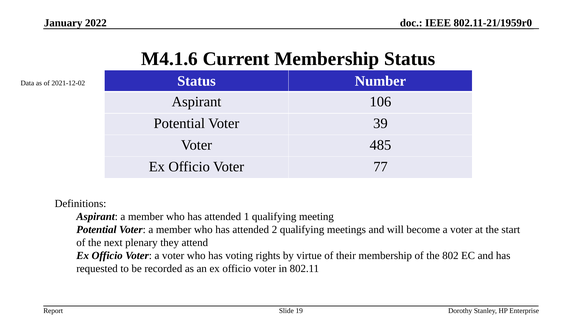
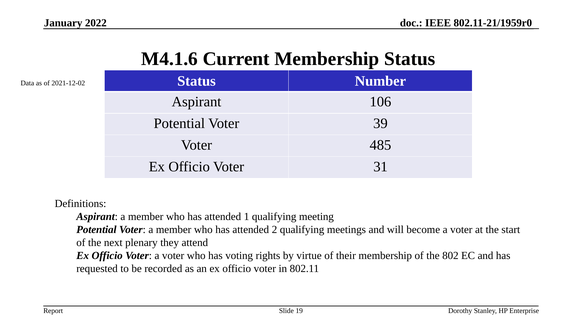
77: 77 -> 31
